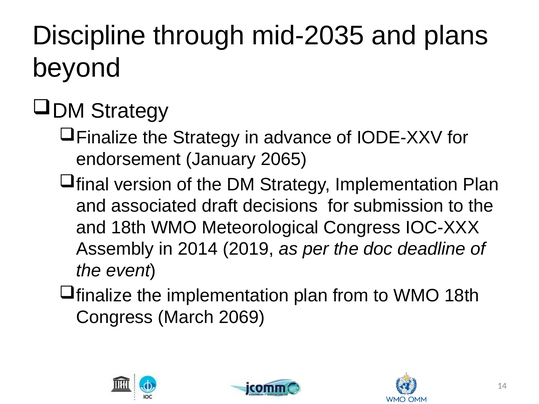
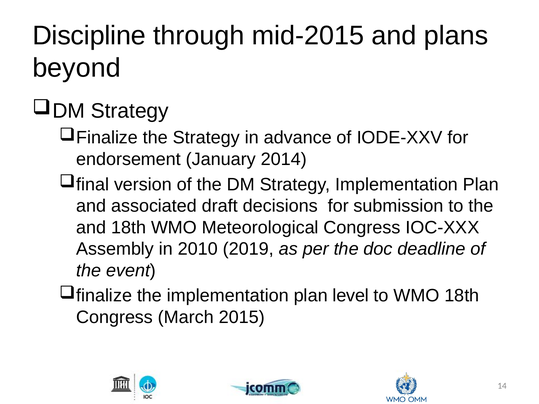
mid-2035: mid-2035 -> mid-2015
2065: 2065 -> 2014
2014: 2014 -> 2010
from: from -> level
2069: 2069 -> 2015
